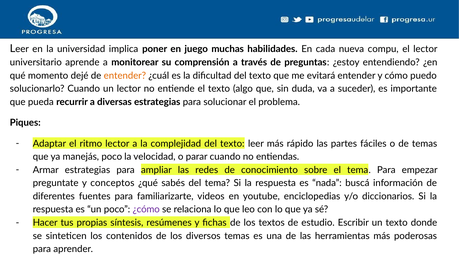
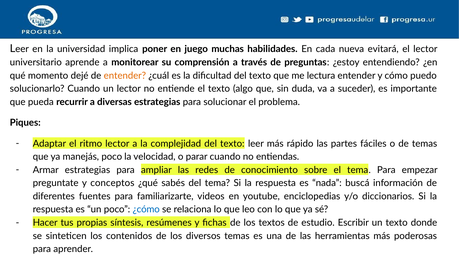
compu: compu -> evitará
evitará: evitará -> lectura
¿cómo colour: purple -> blue
